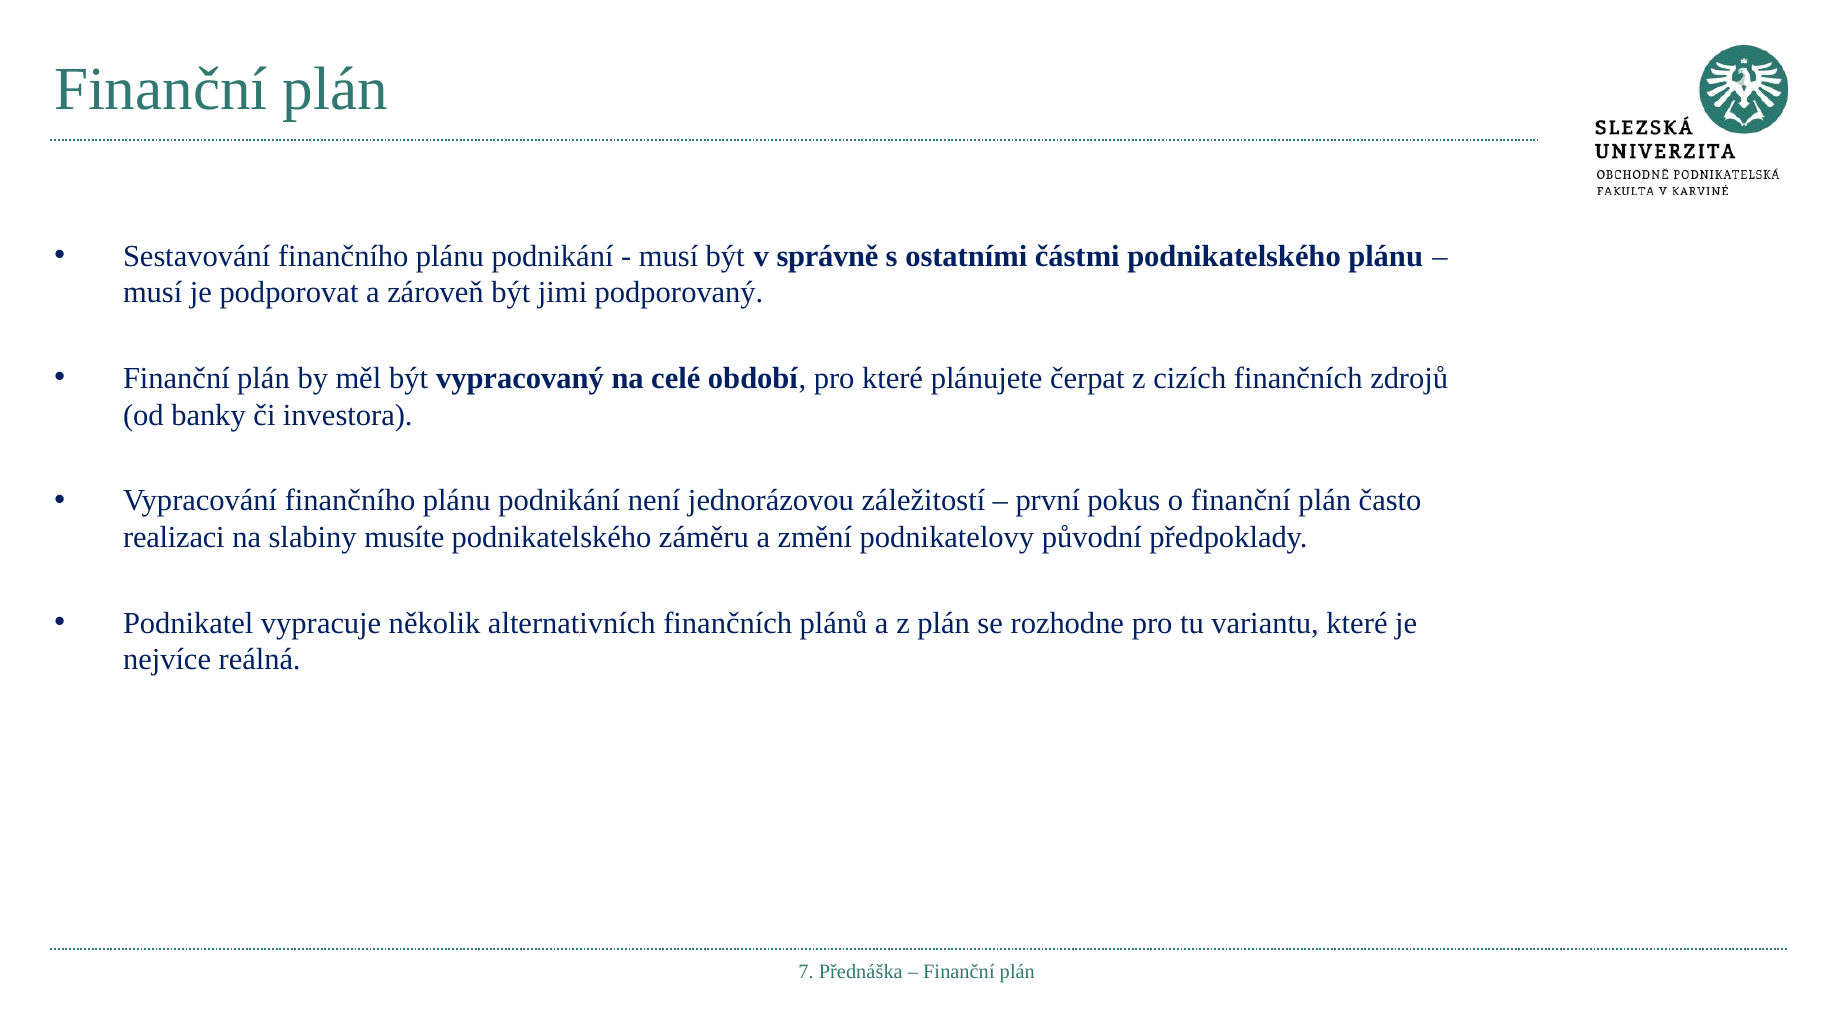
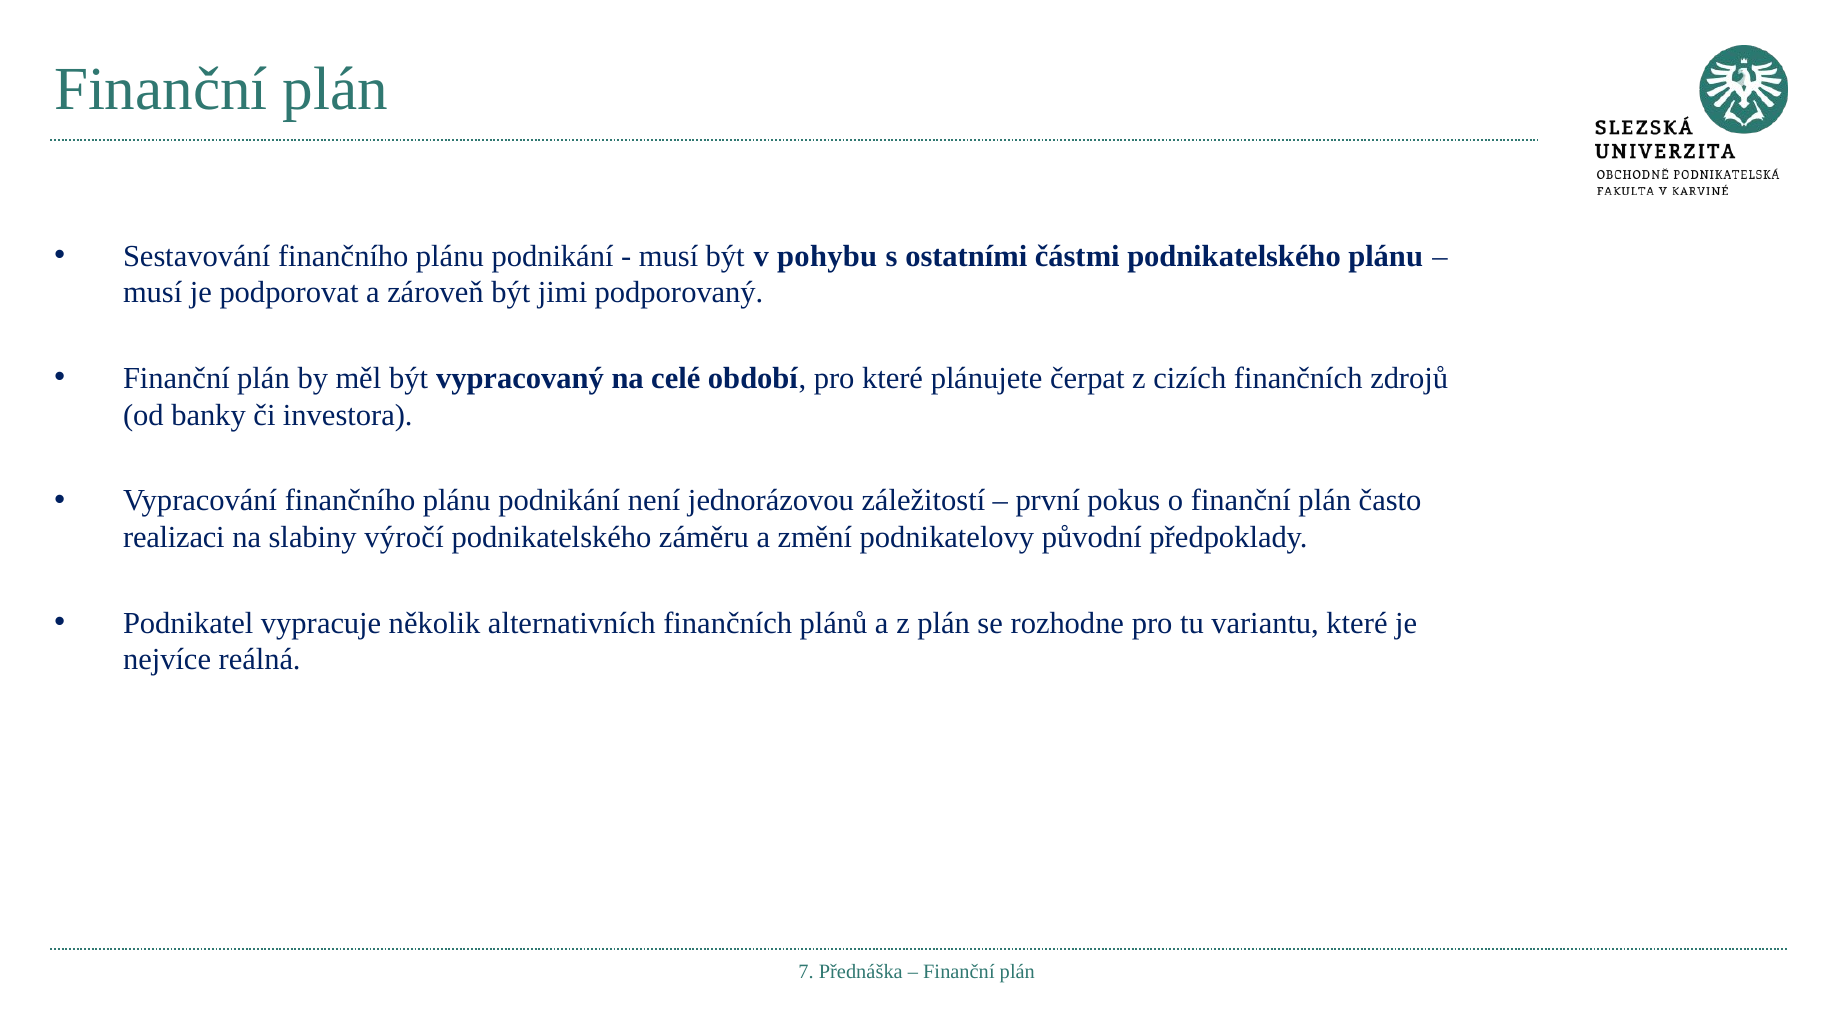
správně: správně -> pohybu
musíte: musíte -> výročí
